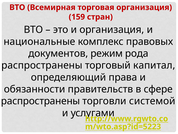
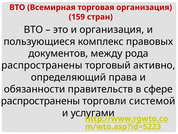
национальные: национальные -> пользующиеся
режим: режим -> между
капитал: капитал -> активно
